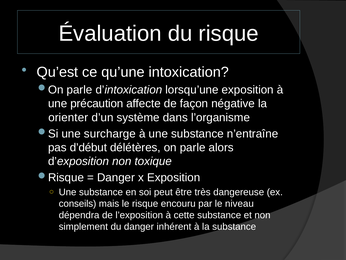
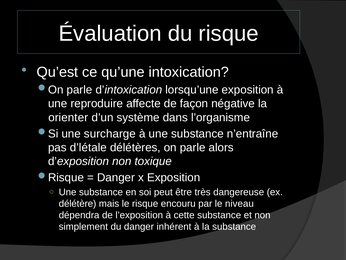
précaution: précaution -> reproduire
d’début: d’début -> d’létale
conseils: conseils -> délétère
